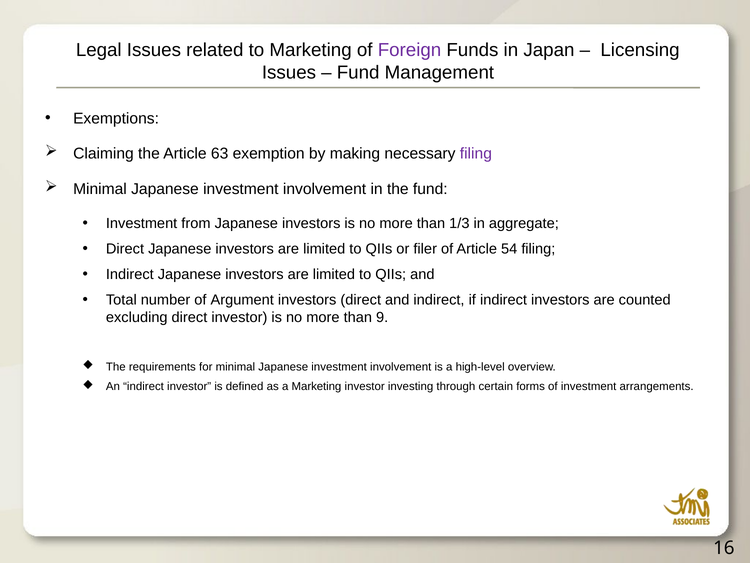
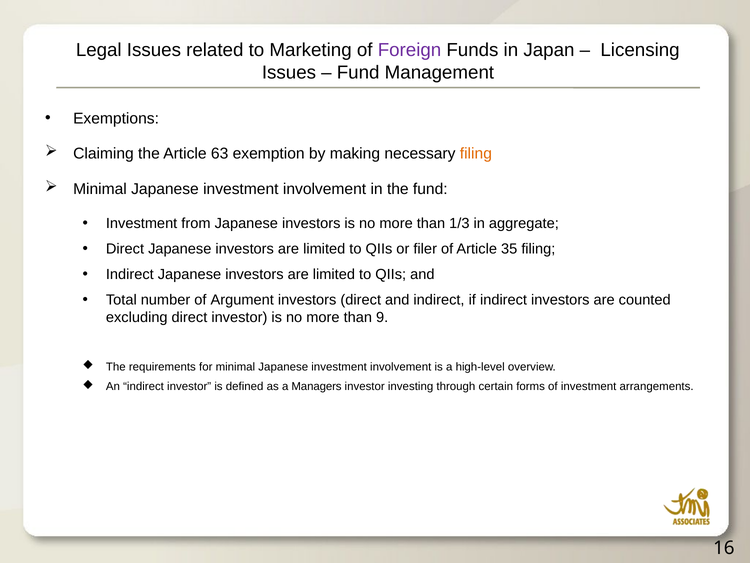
filing at (476, 154) colour: purple -> orange
54: 54 -> 35
a Marketing: Marketing -> Managers
